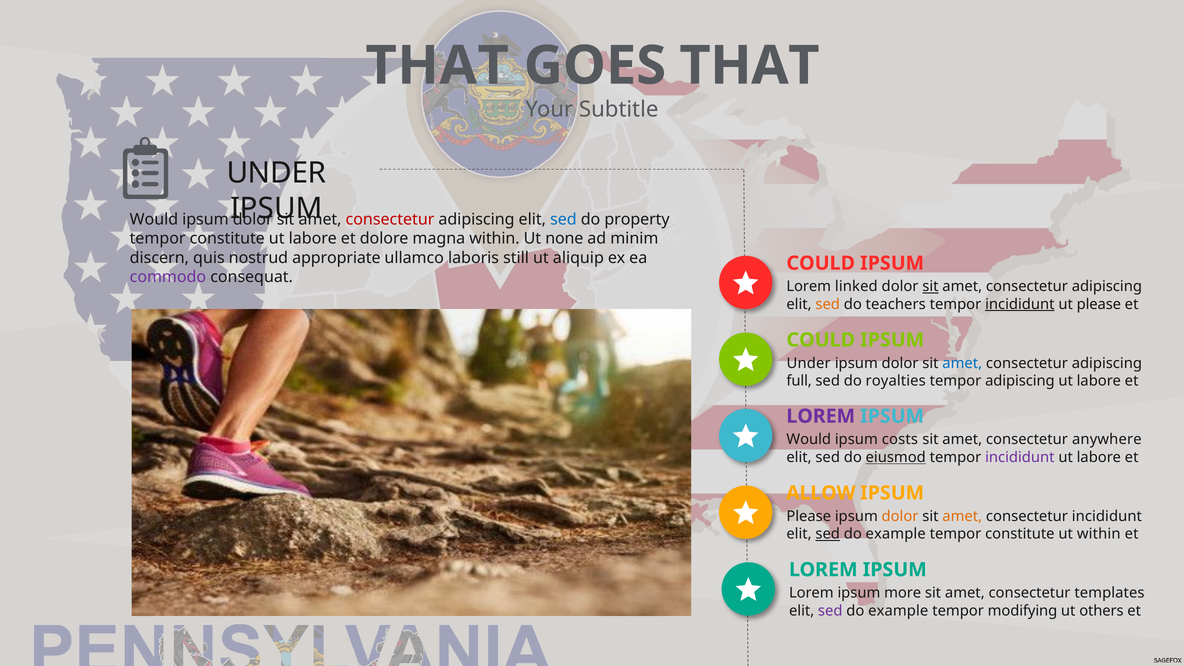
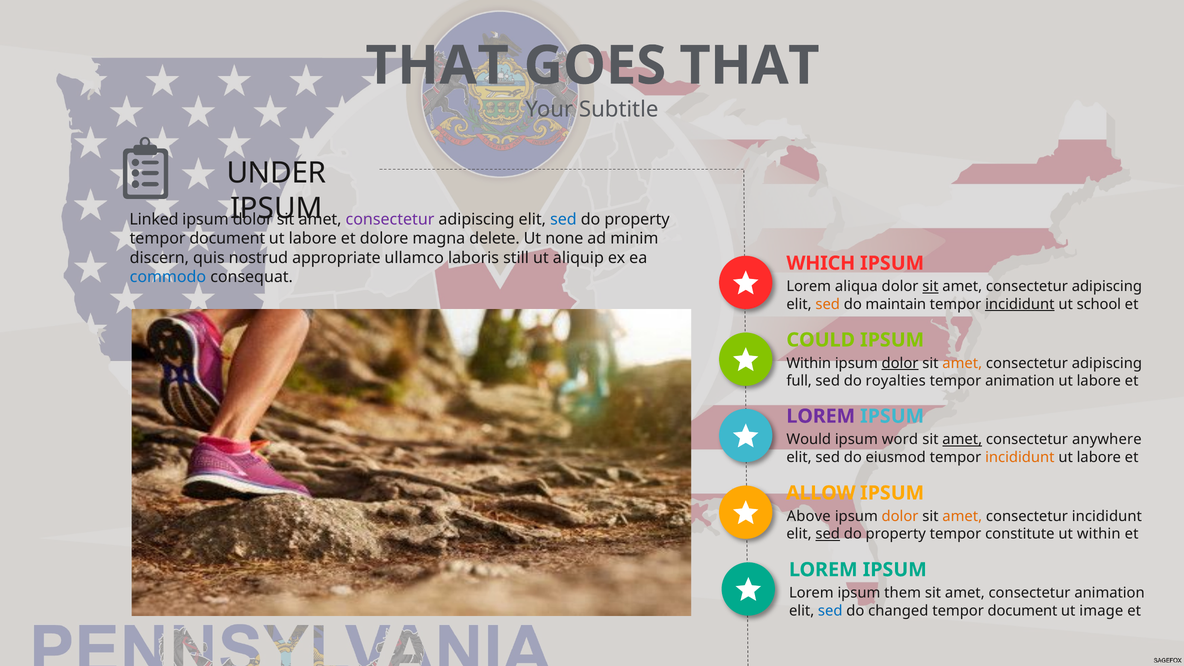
Would at (154, 219): Would -> Linked
consectetur at (390, 219) colour: red -> purple
constitute at (227, 239): constitute -> document
magna within: within -> delete
COULD at (821, 263): COULD -> WHICH
commodo colour: purple -> blue
linked: linked -> aliqua
teachers: teachers -> maintain
ut please: please -> school
Under at (809, 363): Under -> Within
dolor at (900, 363) underline: none -> present
amet at (962, 363) colour: blue -> orange
tempor adipiscing: adipiscing -> animation
costs: costs -> word
amet at (962, 440) underline: none -> present
eiusmod underline: present -> none
incididunt at (1020, 457) colour: purple -> orange
Please at (809, 516): Please -> Above
example at (896, 534): example -> property
more: more -> them
consectetur templates: templates -> animation
sed at (830, 611) colour: purple -> blue
example at (898, 611): example -> changed
modifying at (1022, 611): modifying -> document
others: others -> image
